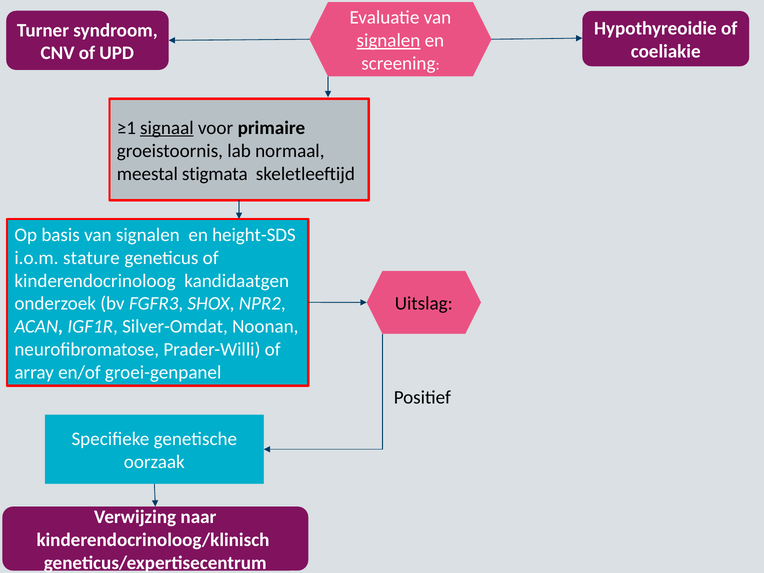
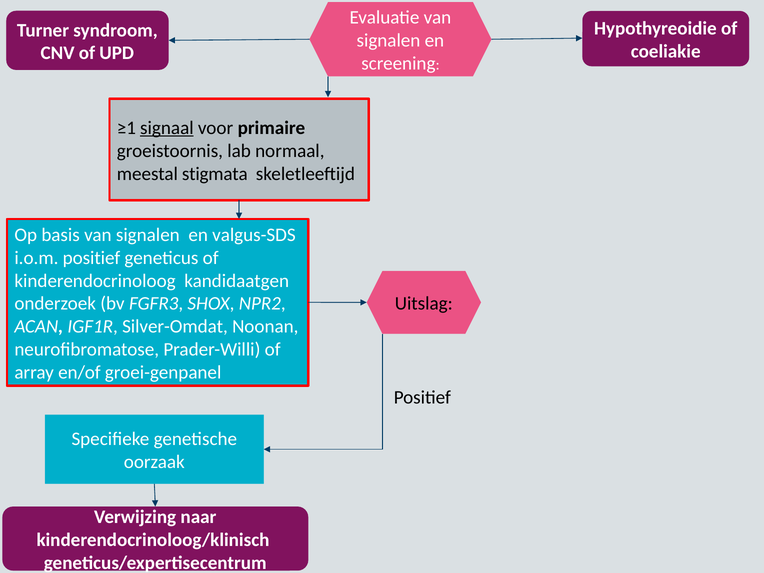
signalen at (388, 41) underline: present -> none
height-SDS: height-SDS -> valgus-SDS
i.o.m stature: stature -> positief
